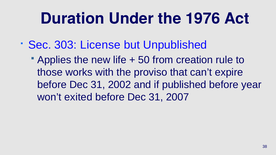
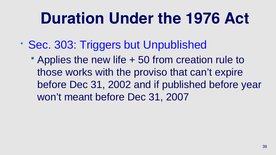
License: License -> Triggers
exited: exited -> meant
